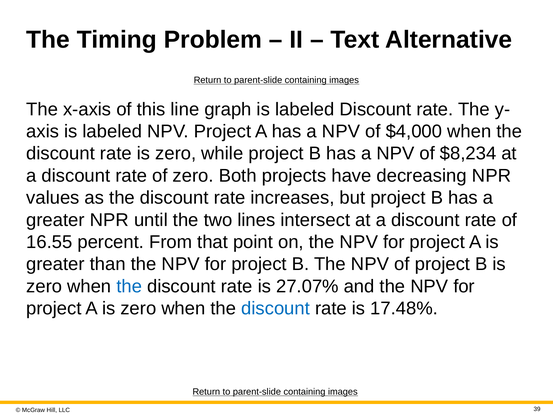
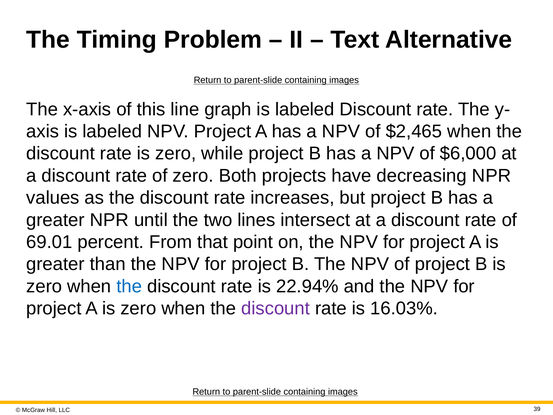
$4,000: $4,000 -> $2,465
$8,234: $8,234 -> $6,000
16.55: 16.55 -> 69.01
27.07%: 27.07% -> 22.94%
discount at (276, 308) colour: blue -> purple
17.48%: 17.48% -> 16.03%
